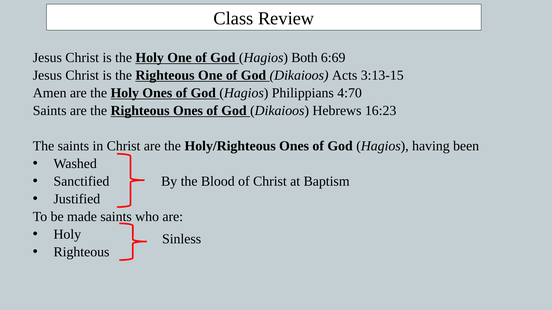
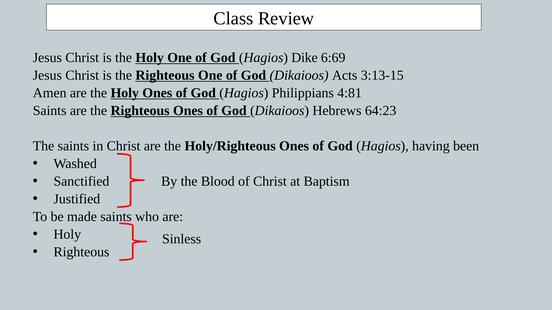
Both: Both -> Dike
4:70: 4:70 -> 4:81
16:23: 16:23 -> 64:23
